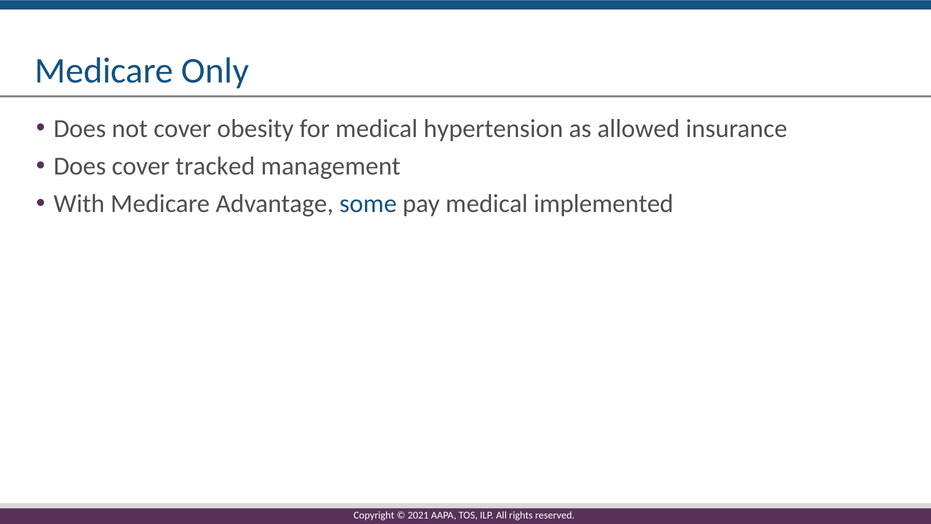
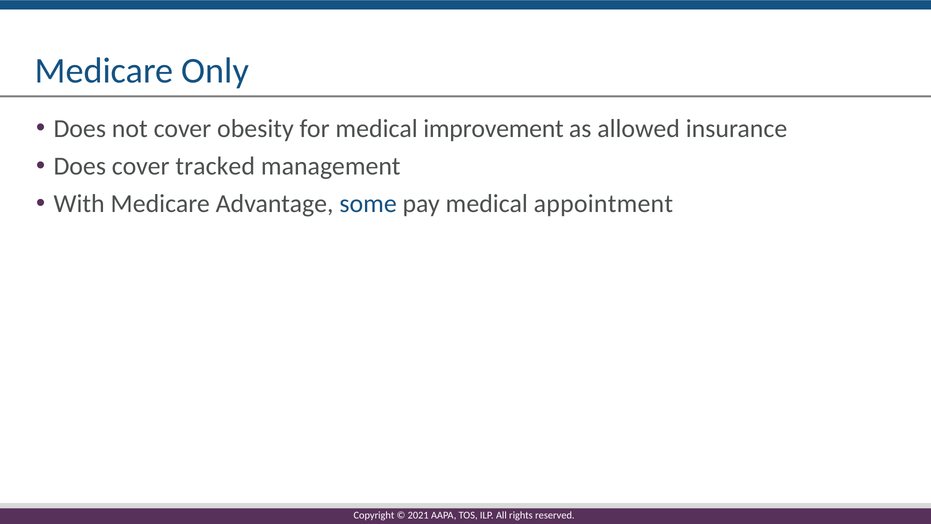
hypertension: hypertension -> improvement
implemented: implemented -> appointment
